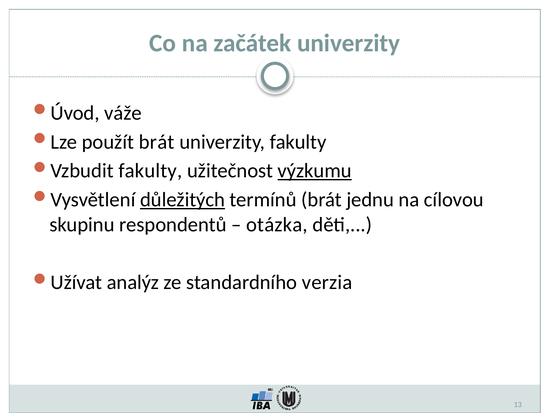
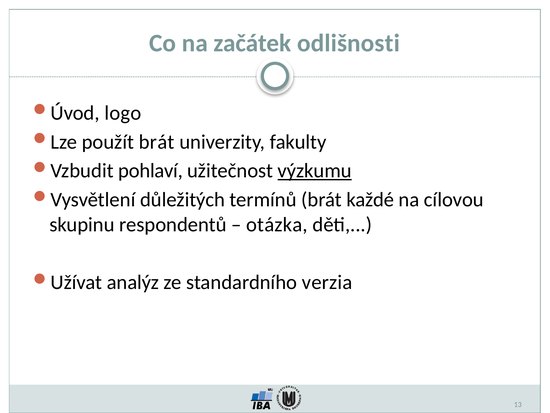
začátek univerzity: univerzity -> odlišnosti
váže: váže -> logo
fakulty at (150, 171): fakulty -> pohlaví
důležitých underline: present -> none
jednu: jednu -> každé
